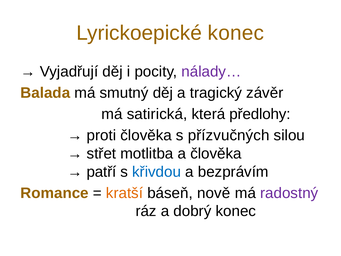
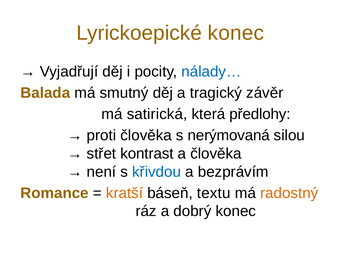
nálady… colour: purple -> blue
přízvučných: přízvučných -> nerýmovaná
motlitba: motlitba -> kontrast
patří: patří -> není
nově: nově -> textu
radostný colour: purple -> orange
